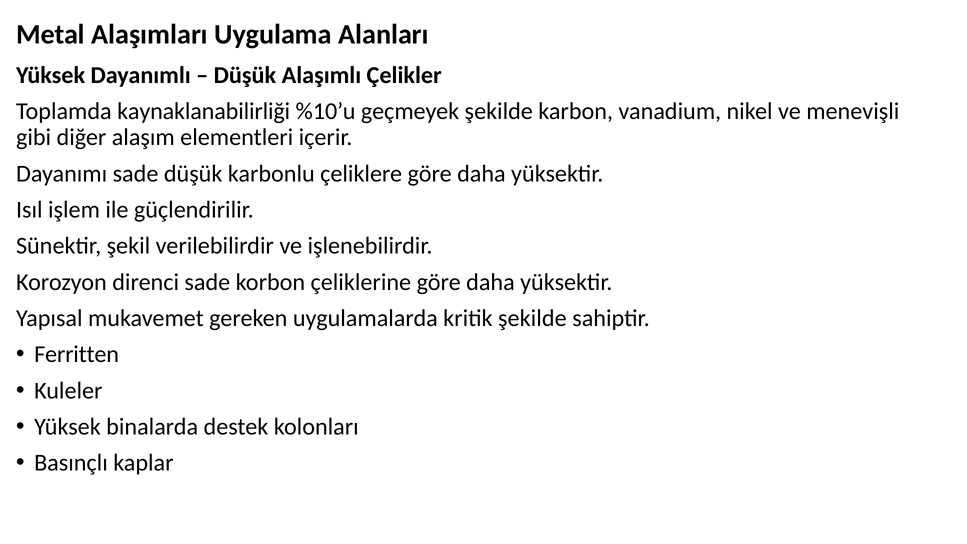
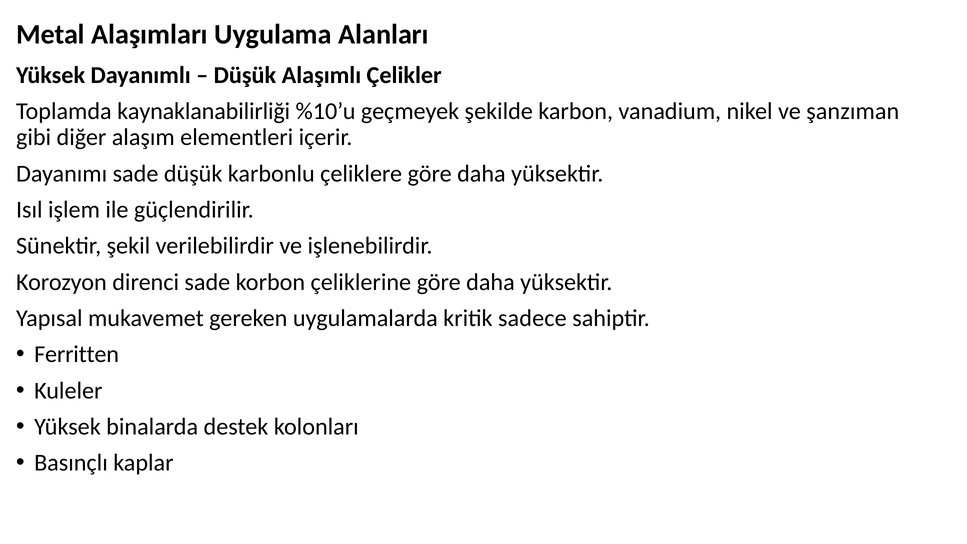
menevişli: menevişli -> şanzıman
kritik şekilde: şekilde -> sadece
